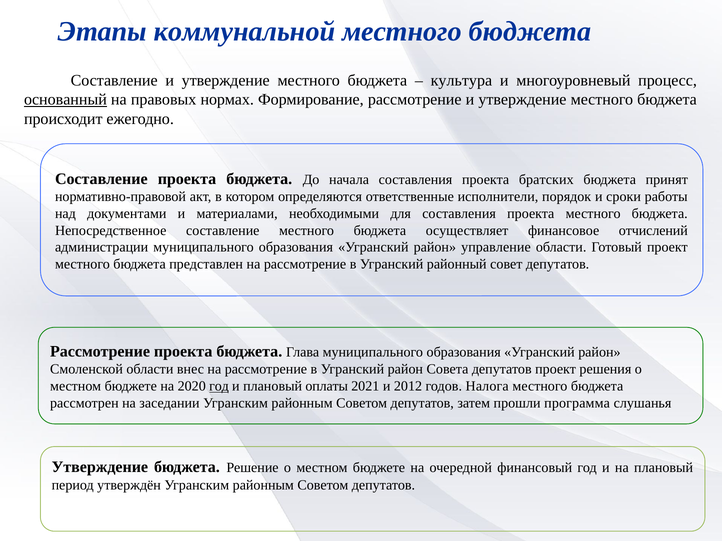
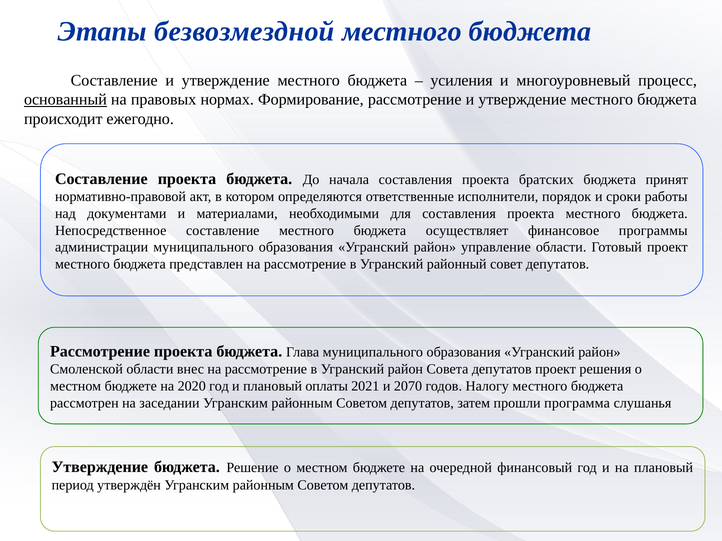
коммунальной: коммунальной -> безвозмездной
культура: культура -> усиления
отчислений: отчислений -> программы
год at (219, 387) underline: present -> none
2012: 2012 -> 2070
Налога: Налога -> Налогу
